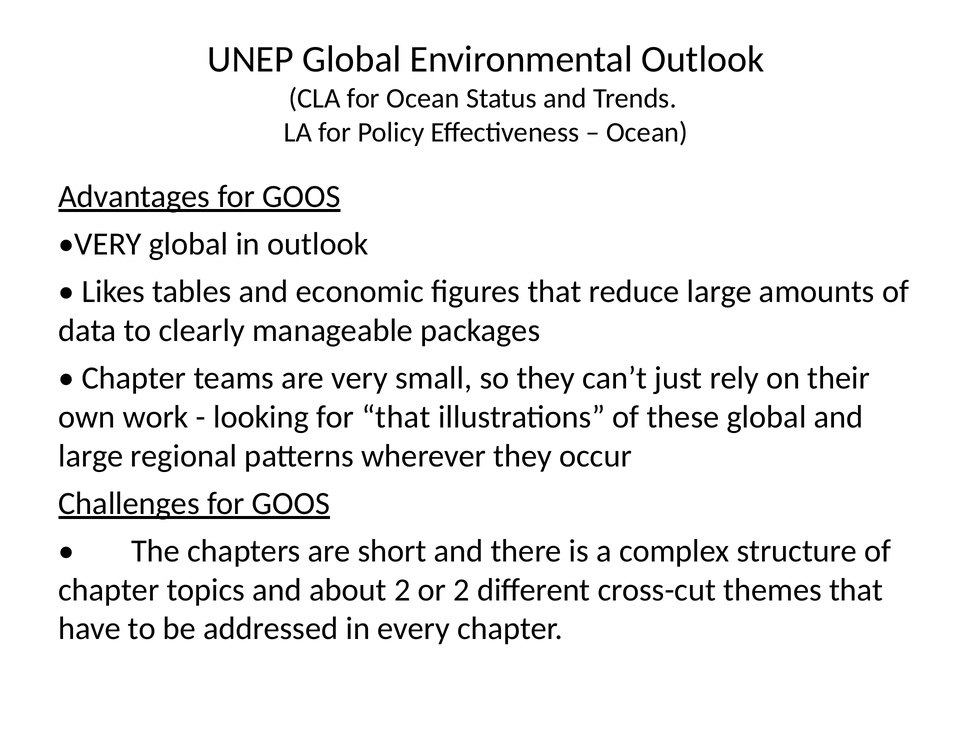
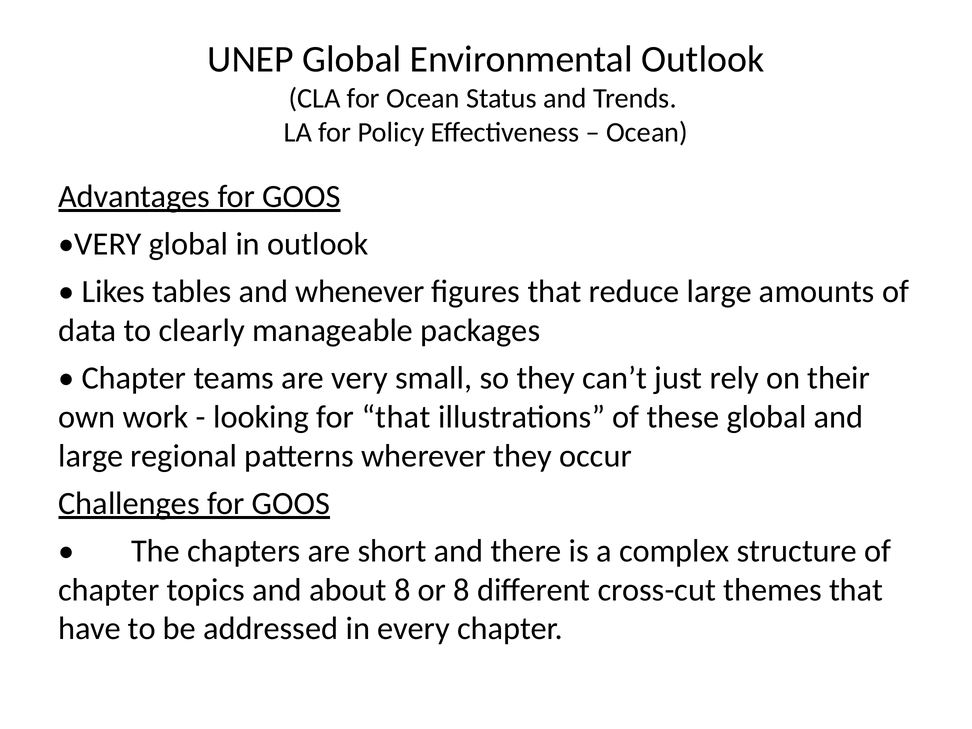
economic: economic -> whenever
about 2: 2 -> 8
or 2: 2 -> 8
